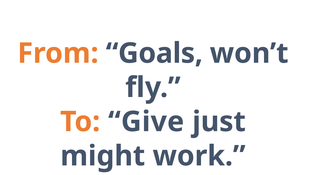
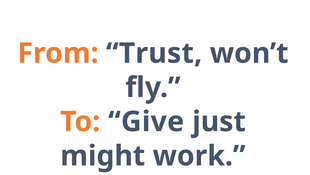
Goals: Goals -> Trust
